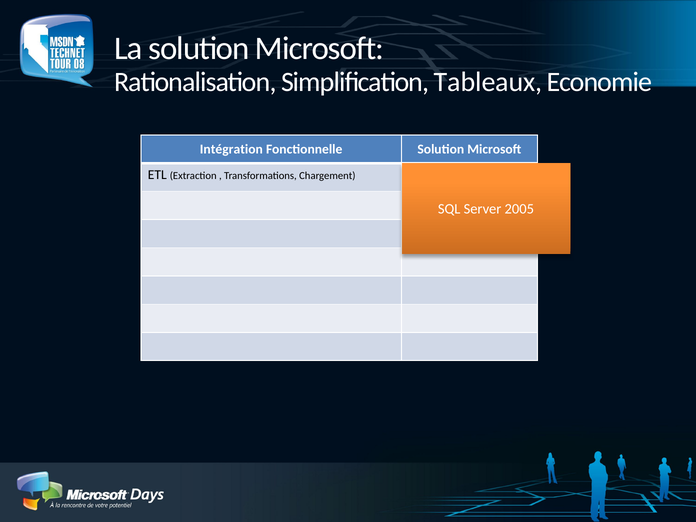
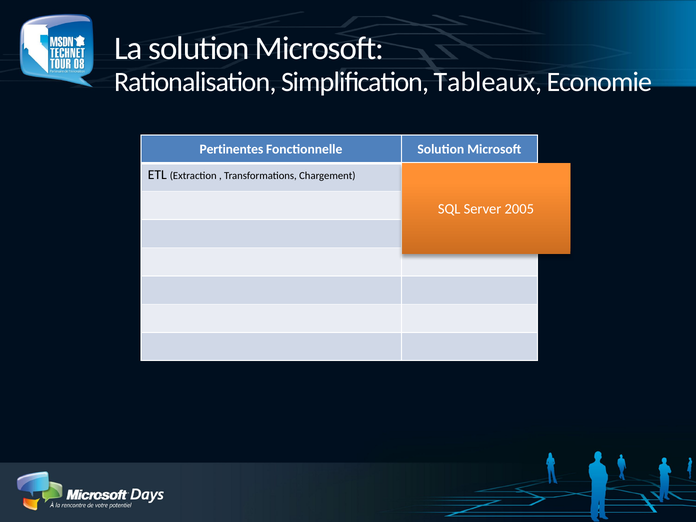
Intégration: Intégration -> Pertinentes
